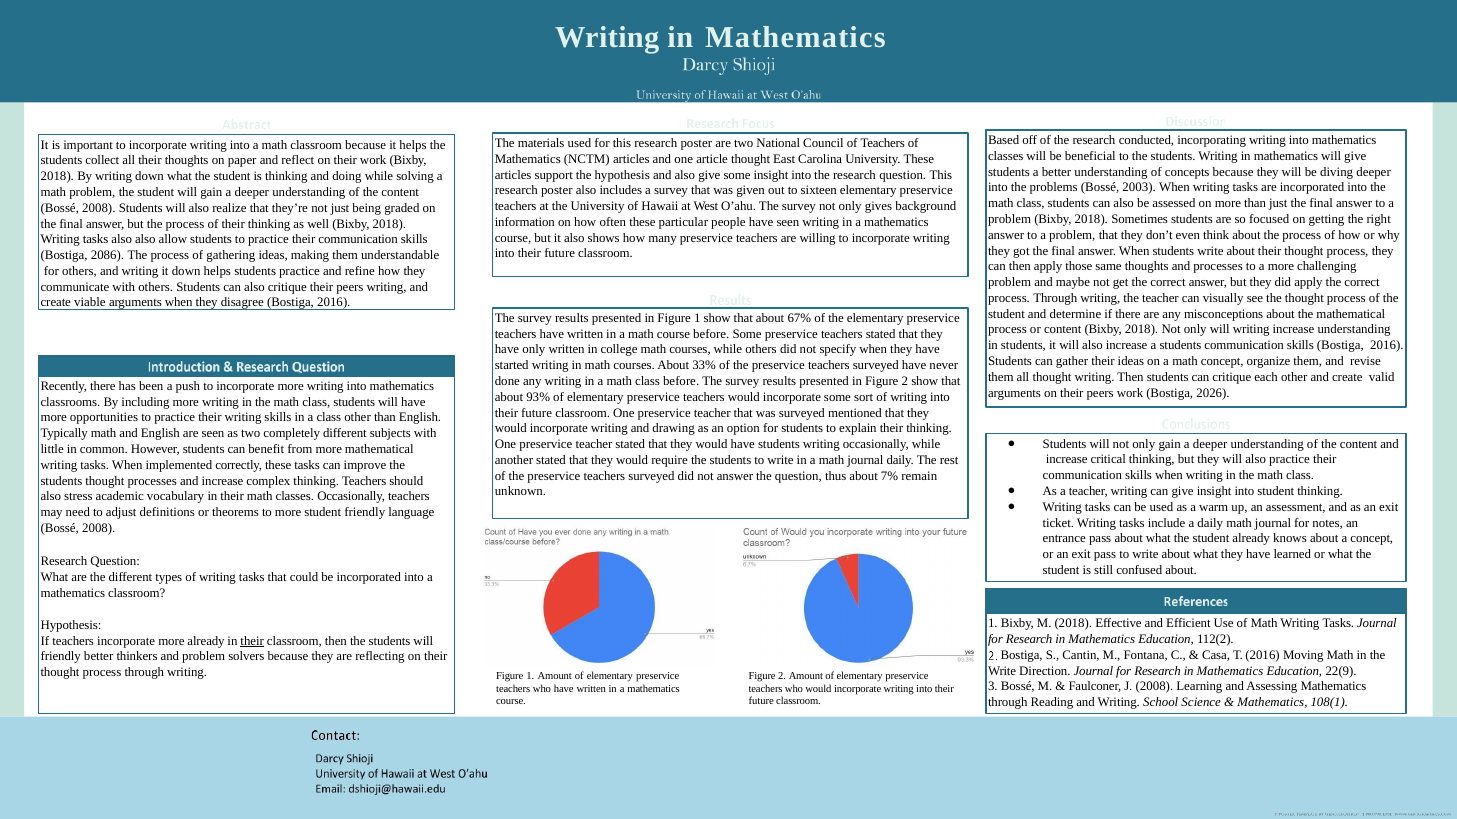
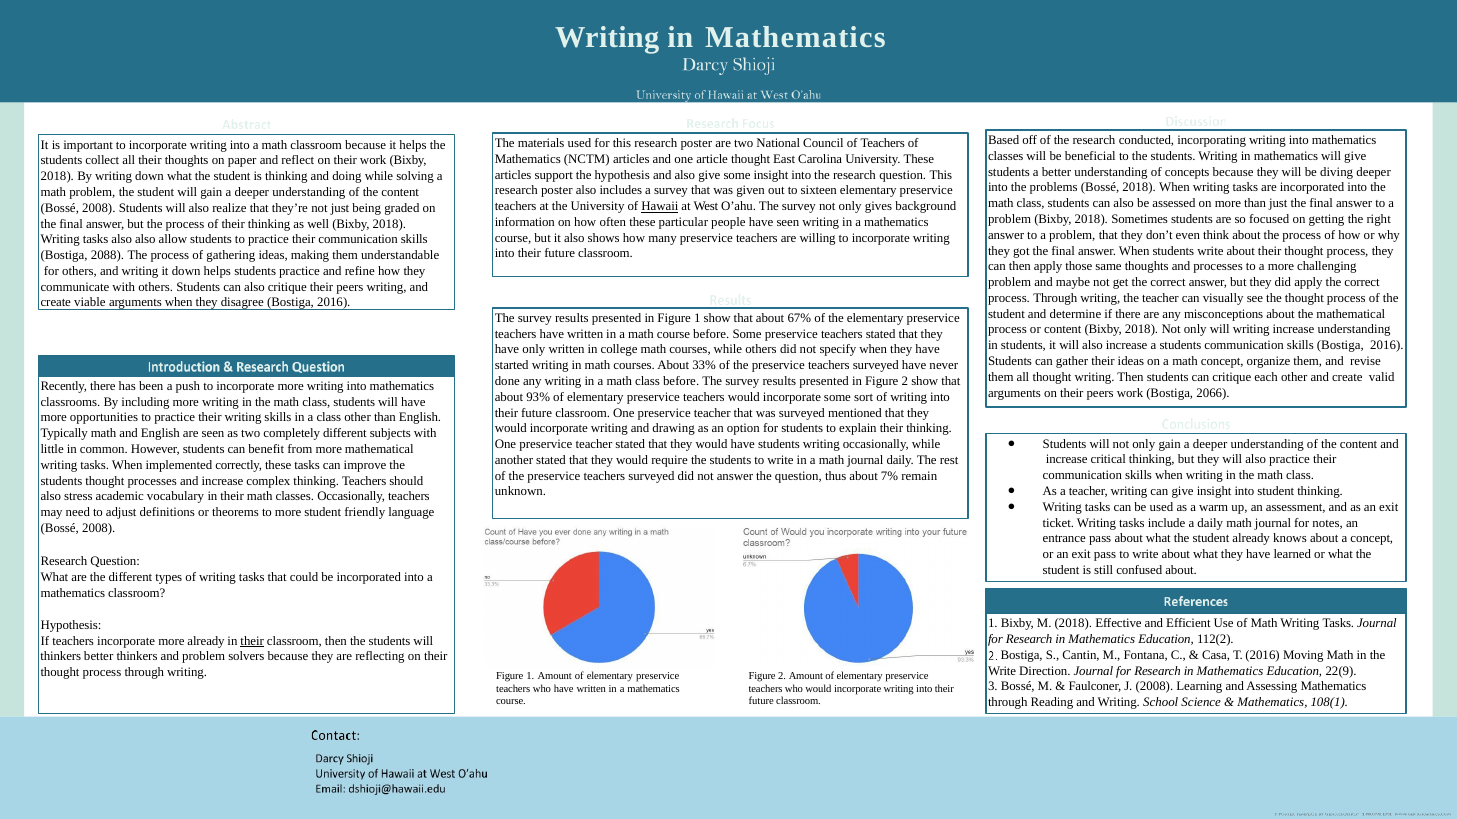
Bossé 2003: 2003 -> 2018
Hawaii underline: none -> present
2086: 2086 -> 2088
2026: 2026 -> 2066
friendly at (61, 657): friendly -> thinkers
